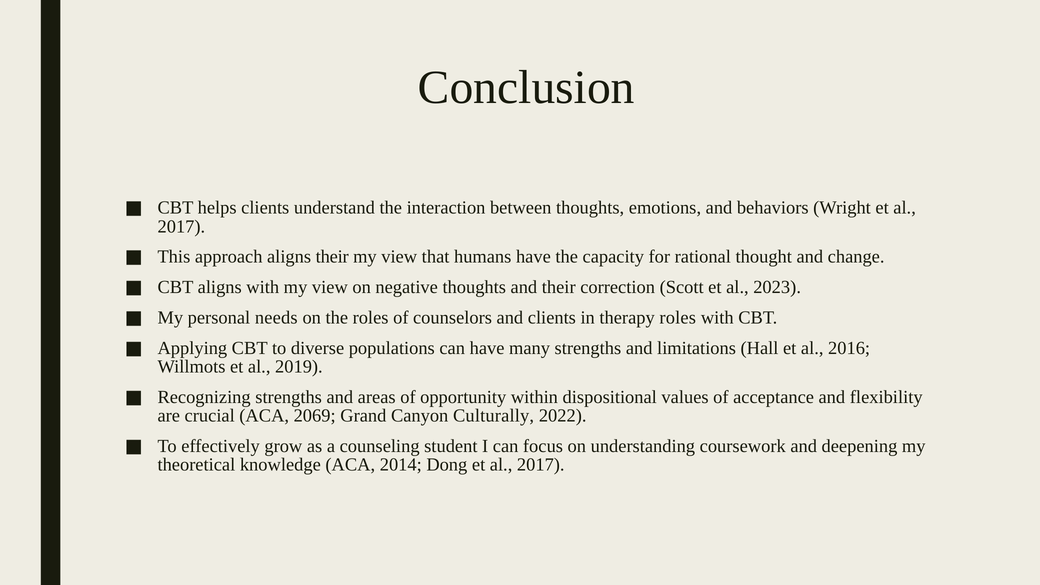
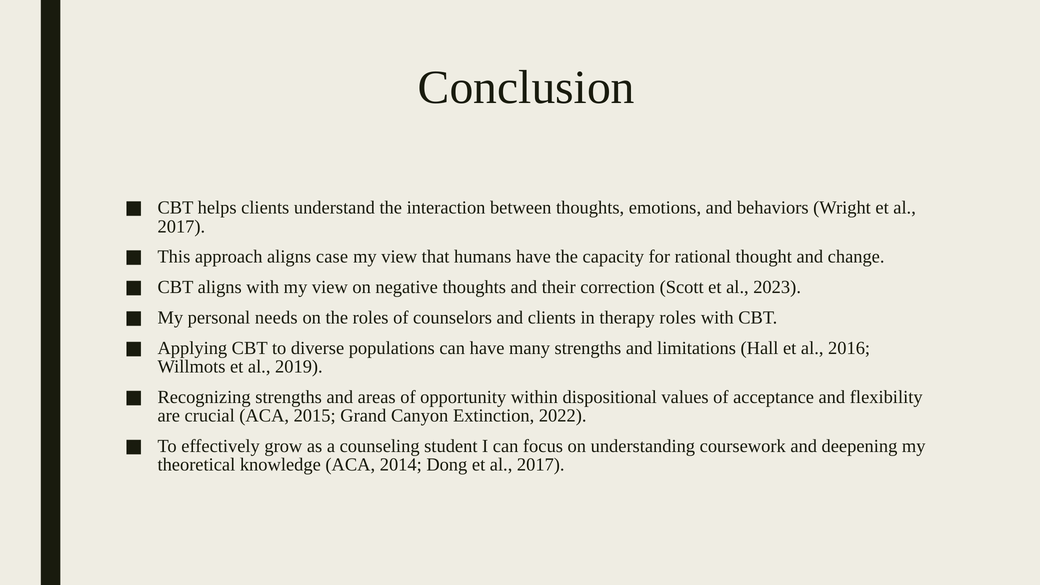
aligns their: their -> case
2069: 2069 -> 2015
Culturally: Culturally -> Extinction
